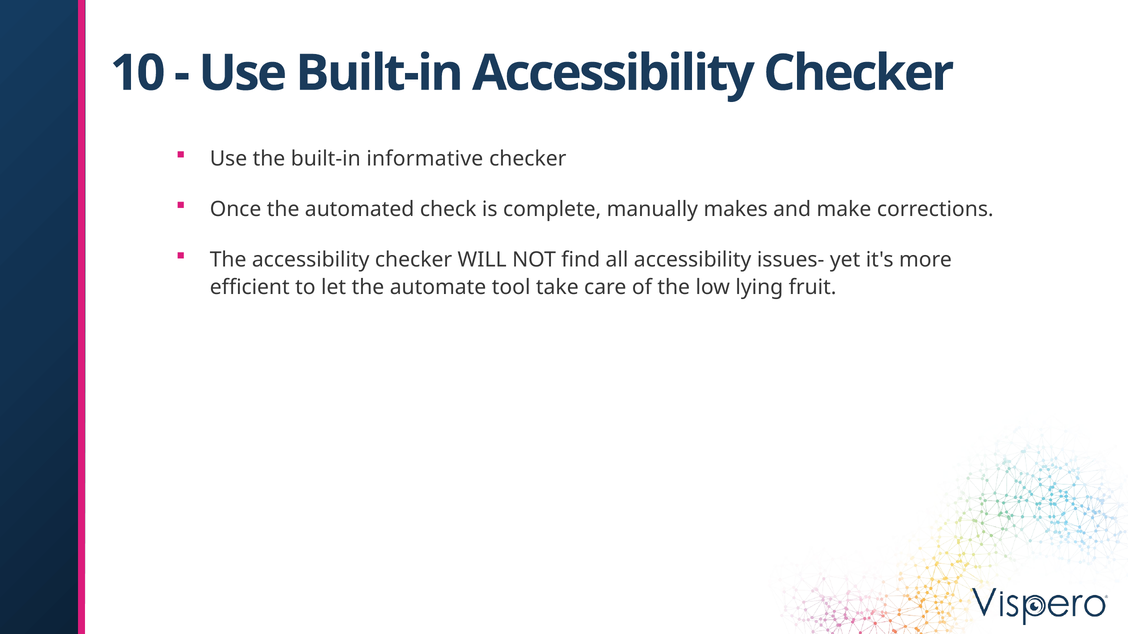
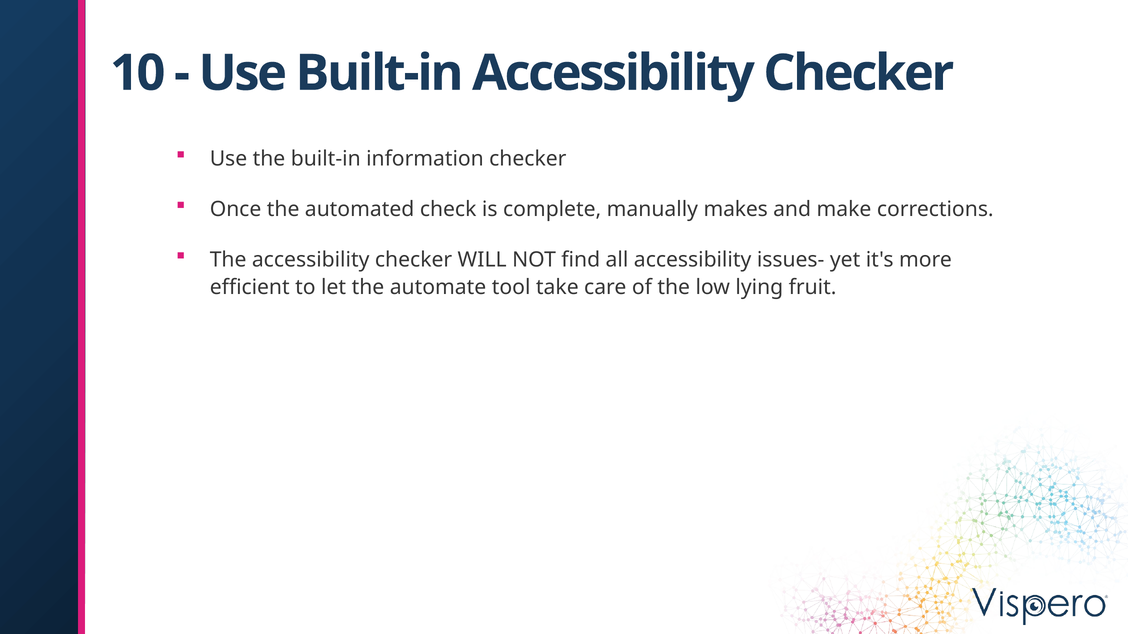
informative: informative -> information
